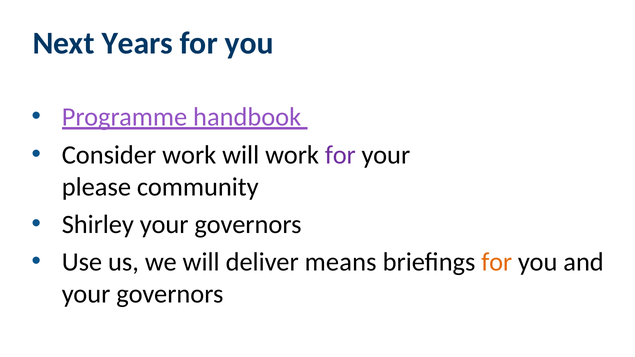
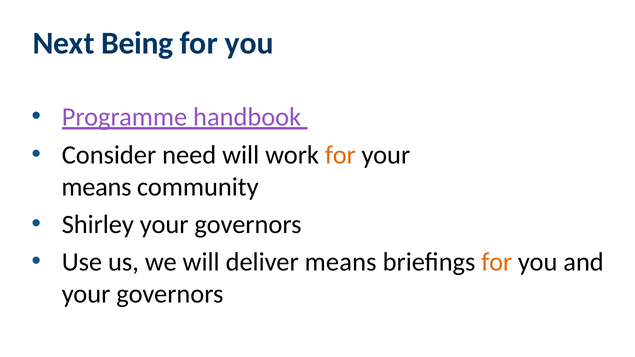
Years: Years -> Being
Consider work: work -> need
for at (340, 155) colour: purple -> orange
please at (96, 187): please -> means
